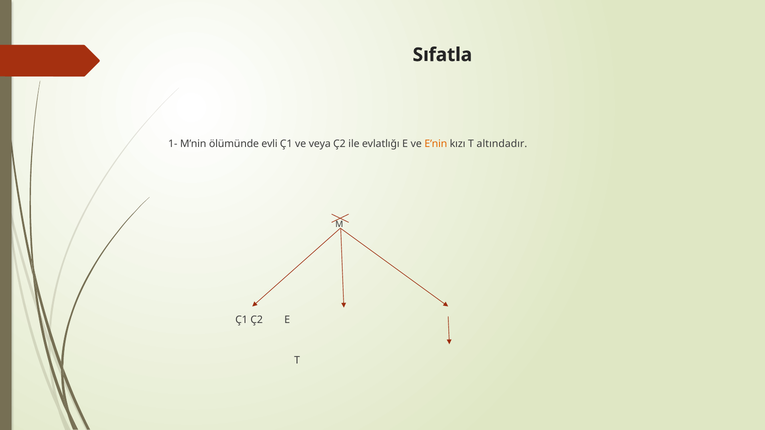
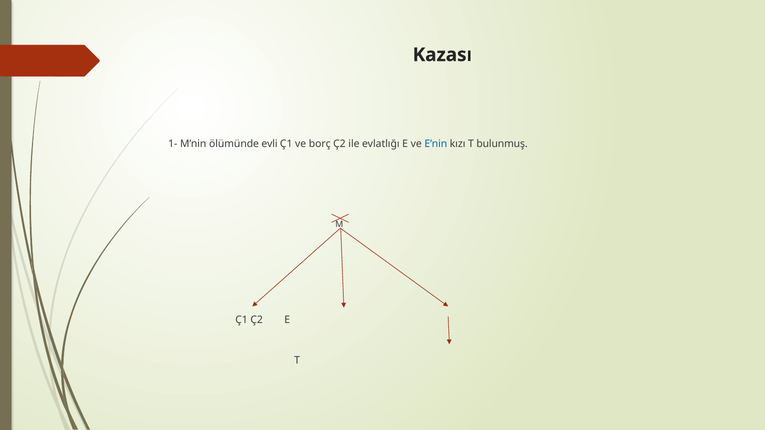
Sıfatla: Sıfatla -> Kazası
veya: veya -> borç
E’nin colour: orange -> blue
altındadır: altındadır -> bulunmuş
